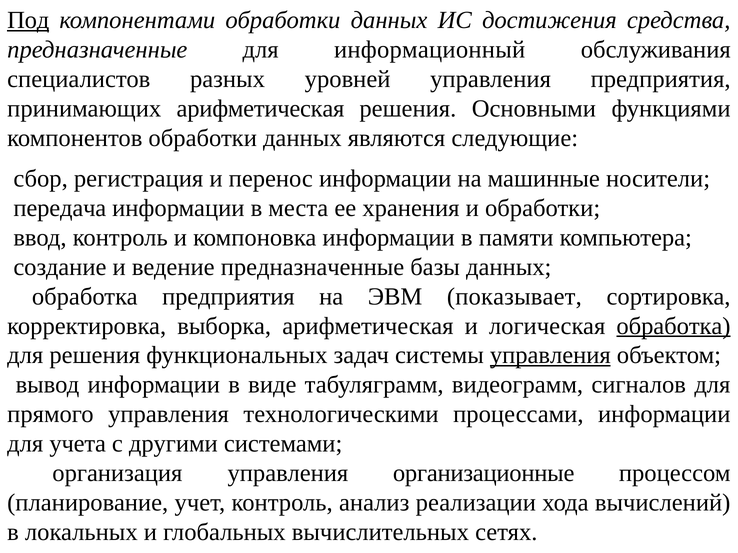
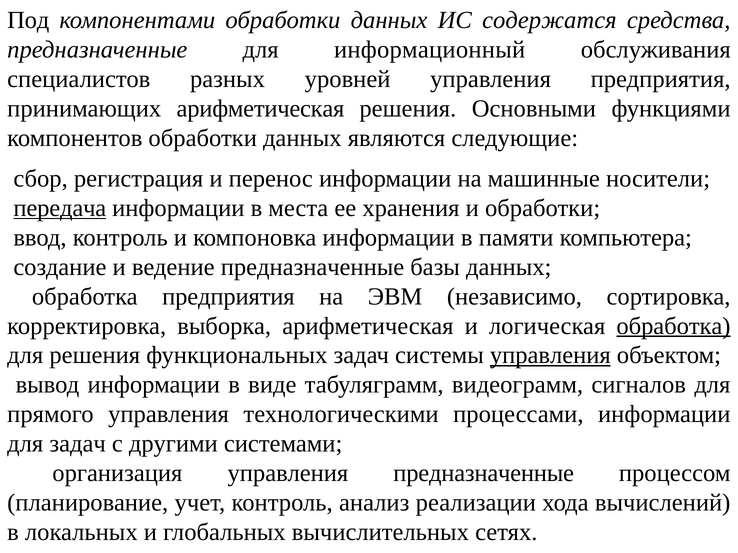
Под underline: present -> none
достижения: достижения -> содержатся
передача underline: none -> present
показывает: показывает -> независимо
для учета: учета -> задач
управления организационные: организационные -> предназначенные
